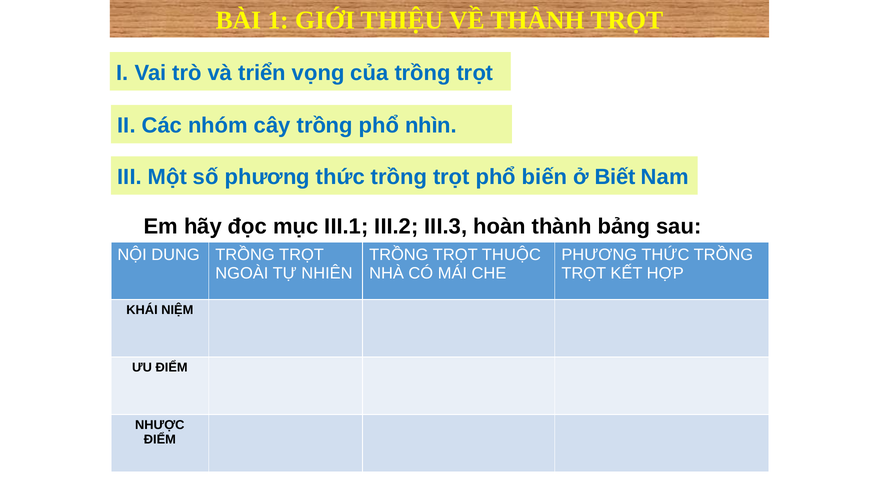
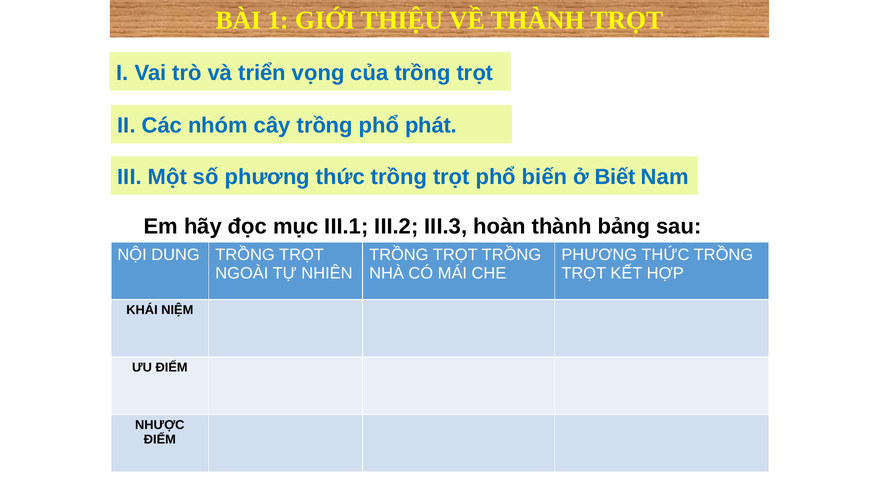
nhìn: nhìn -> phát
TRỌT THUỘC: THUỘC -> TRỒNG
